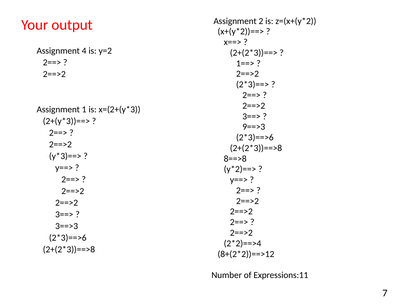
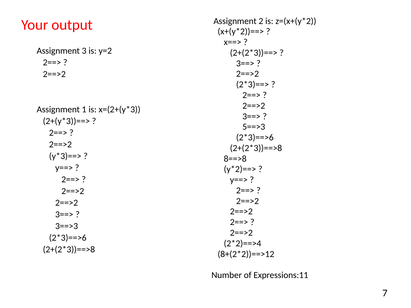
4: 4 -> 3
1==> at (245, 63): 1==> -> 3==>
9==>3: 9==>3 -> 5==>3
